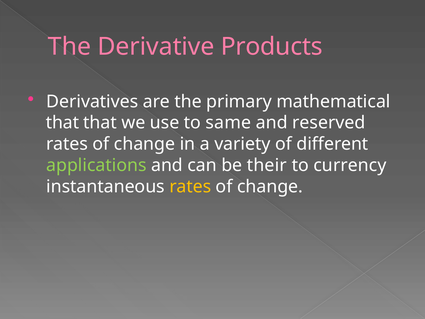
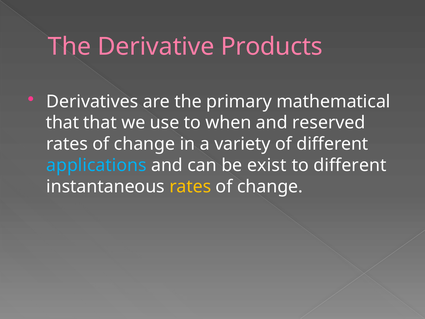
same: same -> when
applications colour: light green -> light blue
their: their -> exist
to currency: currency -> different
